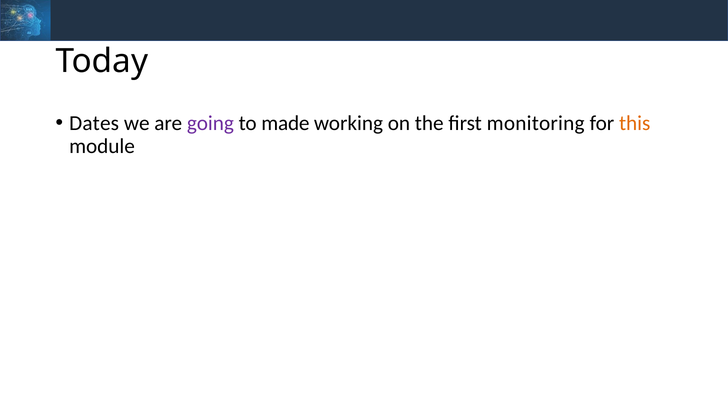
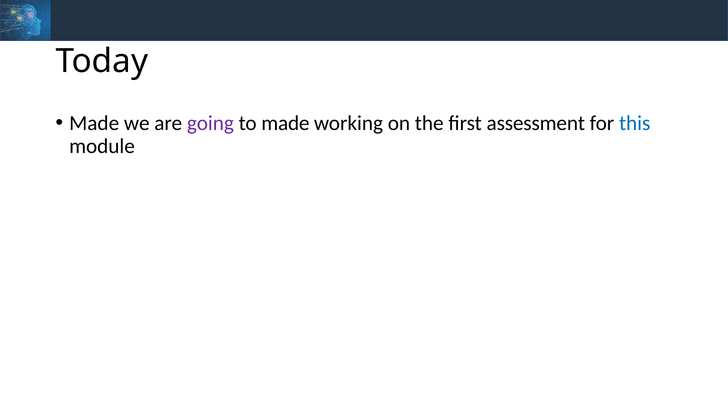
Dates at (94, 123): Dates -> Made
monitoring: monitoring -> assessment
this colour: orange -> blue
